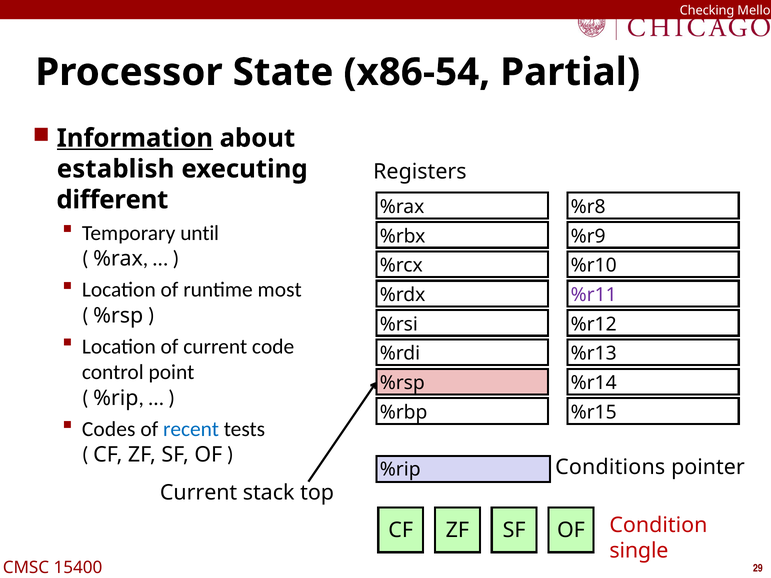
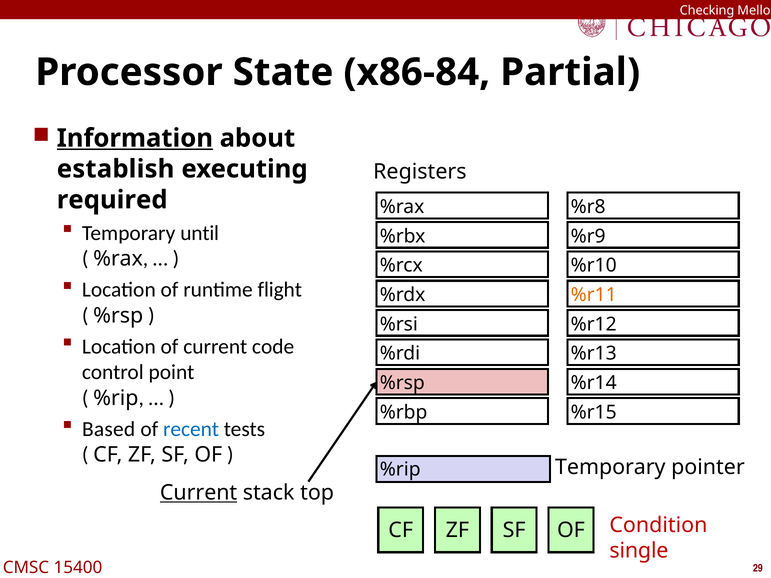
x86-54: x86-54 -> x86-84
different: different -> required
most: most -> flight
%r11 colour: purple -> orange
Codes: Codes -> Based
Conditions at (610, 467): Conditions -> Temporary
Current at (199, 493) underline: none -> present
